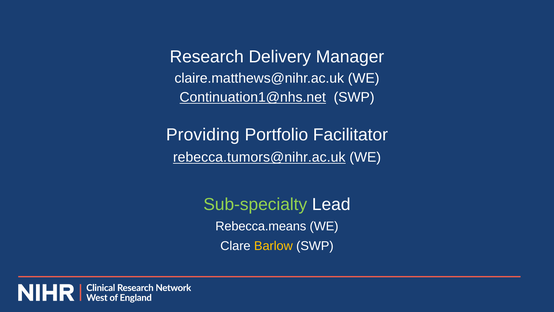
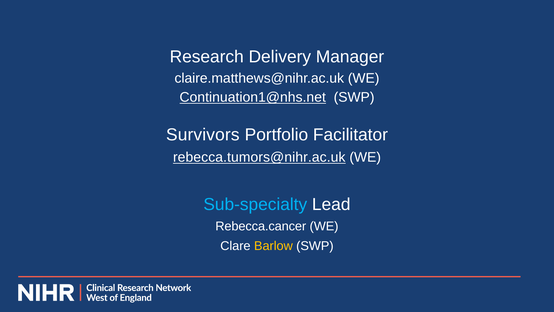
Providing: Providing -> Survivors
Sub-specialty colour: light green -> light blue
Rebecca.means: Rebecca.means -> Rebecca.cancer
